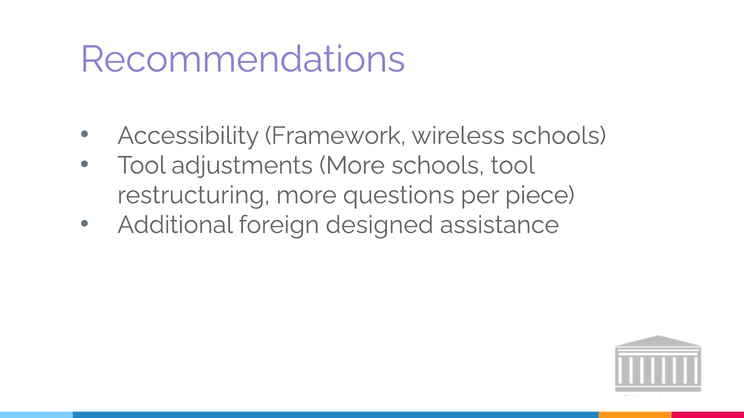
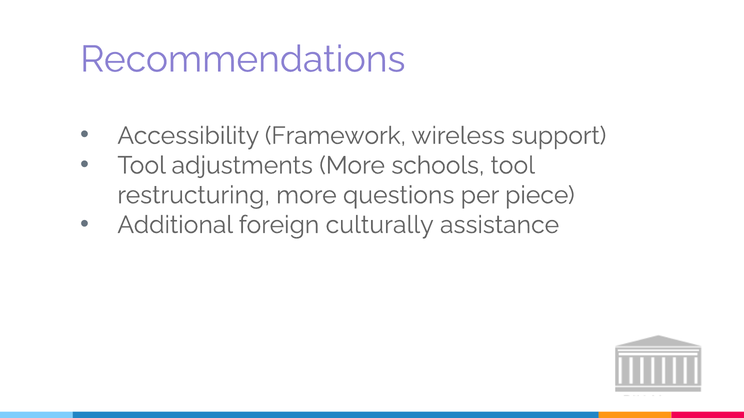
wireless schools: schools -> support
designed: designed -> culturally
